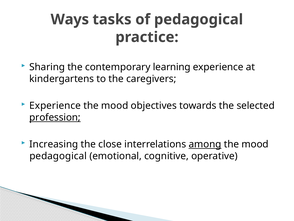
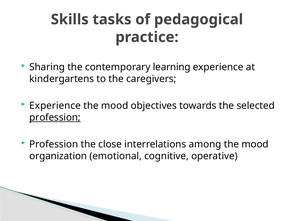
Ways: Ways -> Skills
Increasing at (54, 144): Increasing -> Profession
among underline: present -> none
pedagogical at (58, 156): pedagogical -> organization
